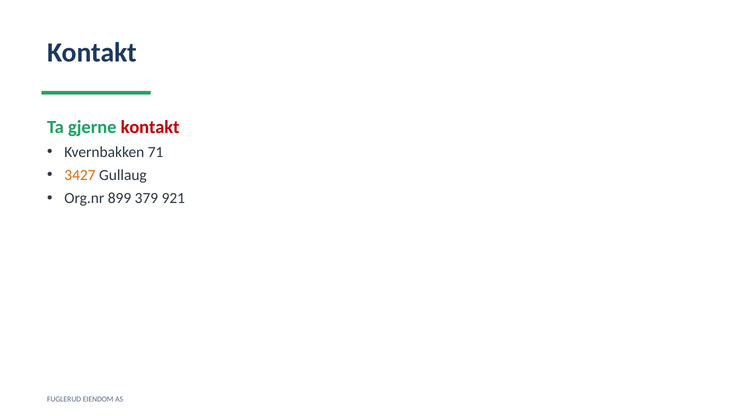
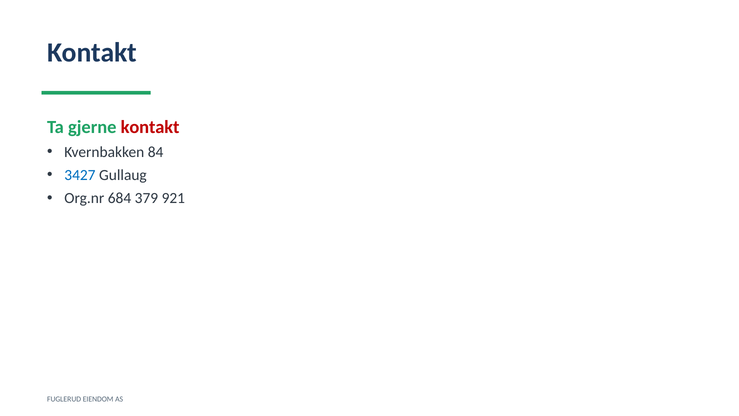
71: 71 -> 84
3427 colour: orange -> blue
899: 899 -> 684
